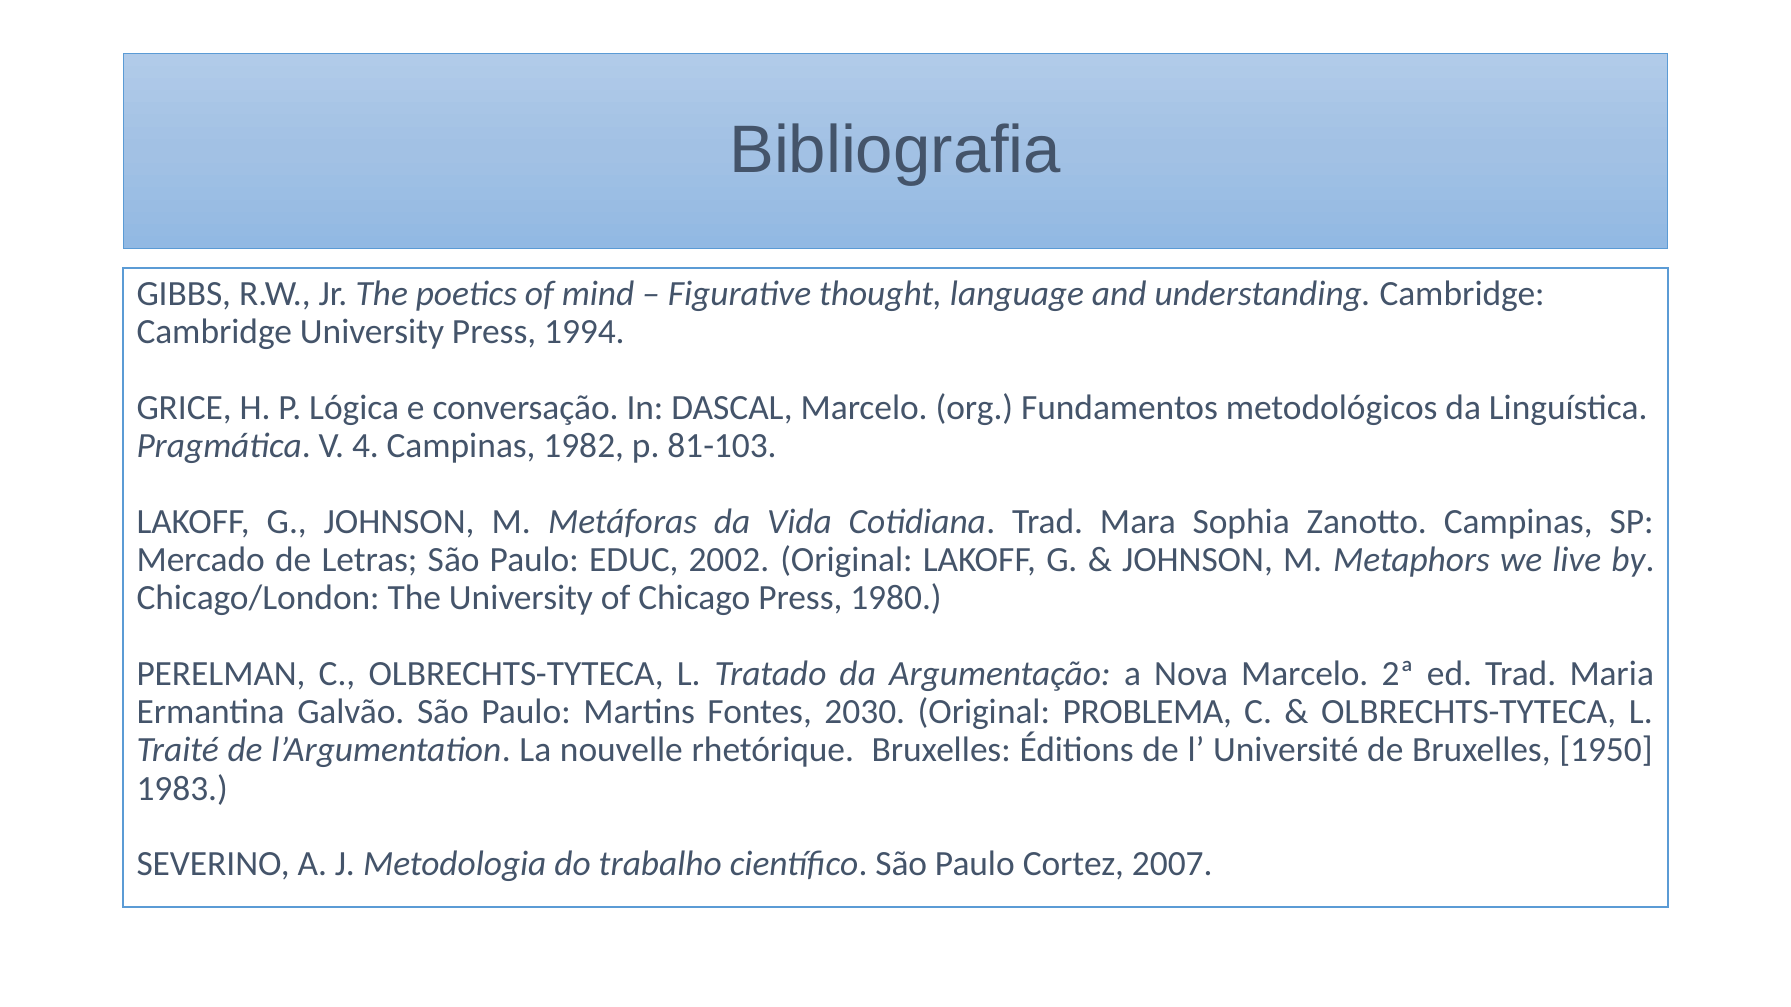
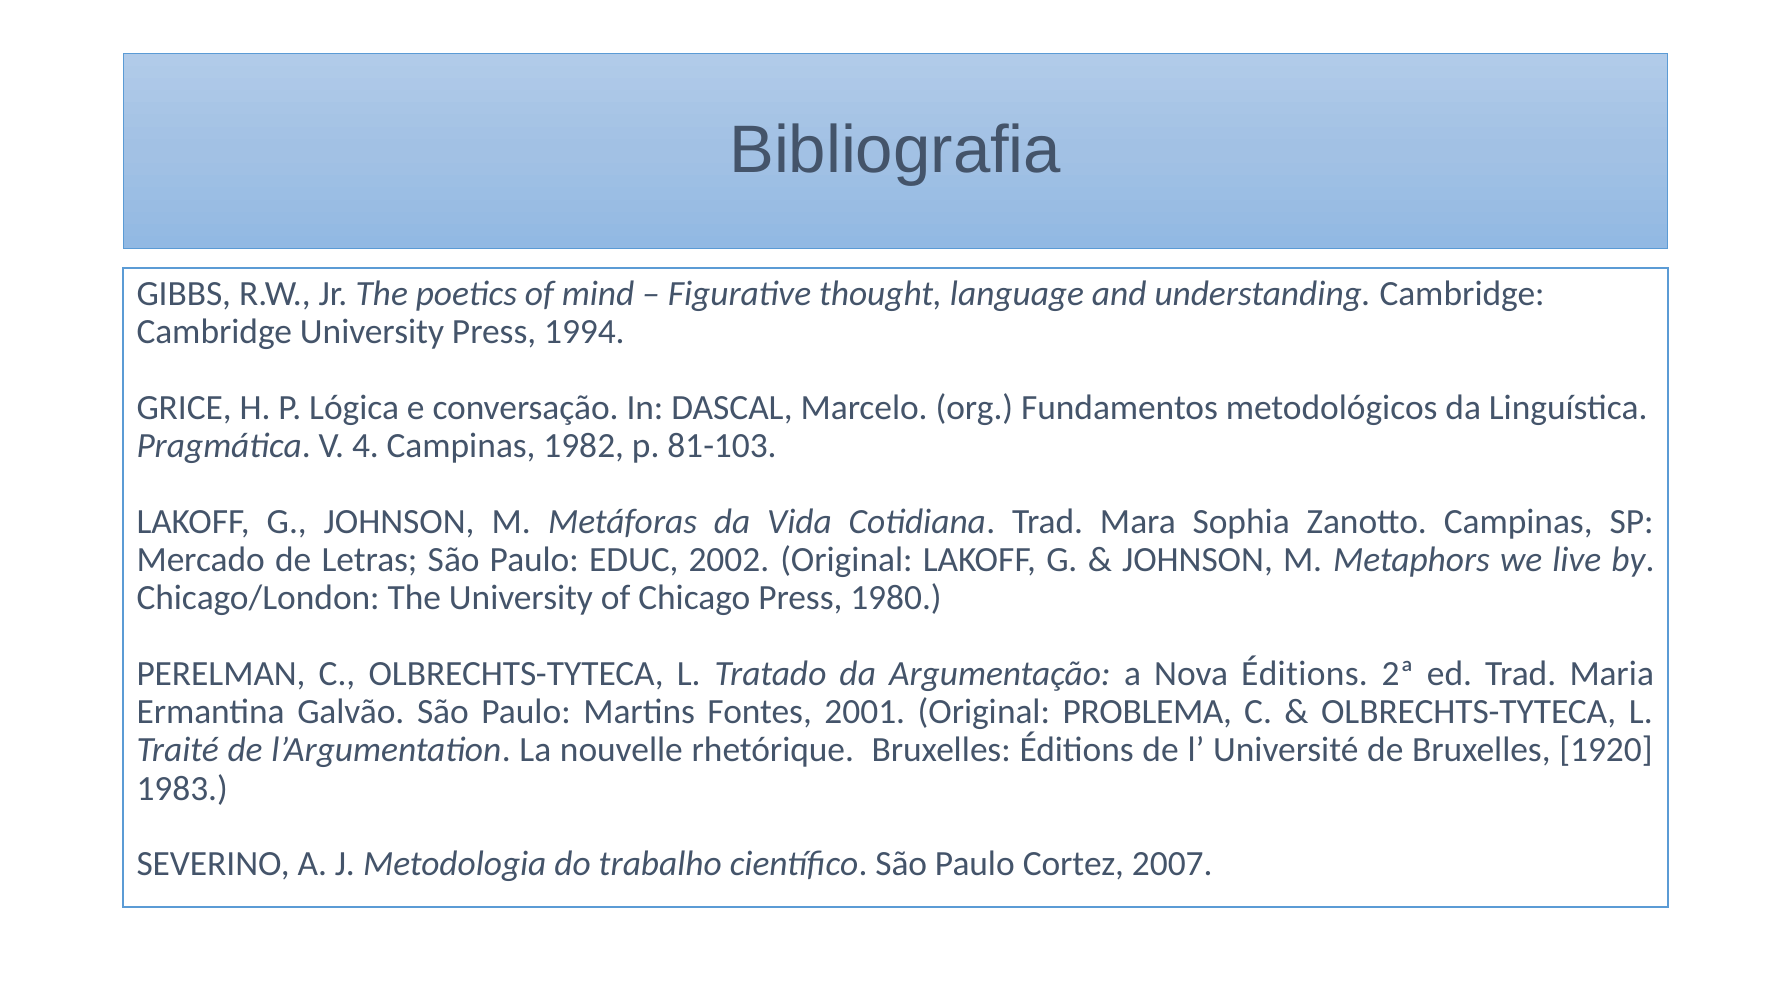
Nova Marcelo: Marcelo -> Éditions
2030: 2030 -> 2001
1950: 1950 -> 1920
